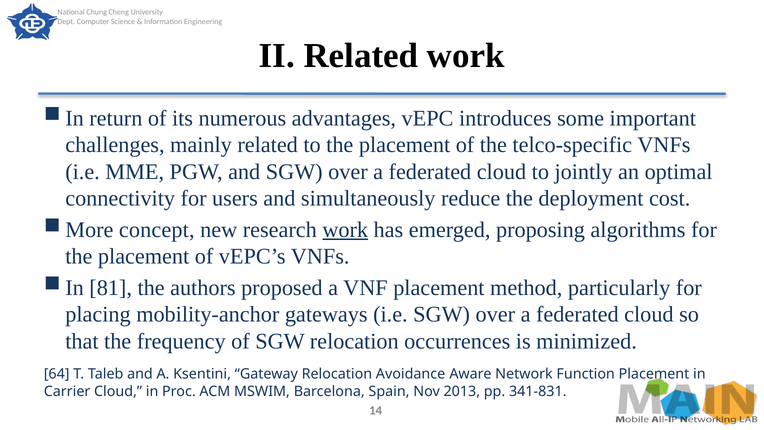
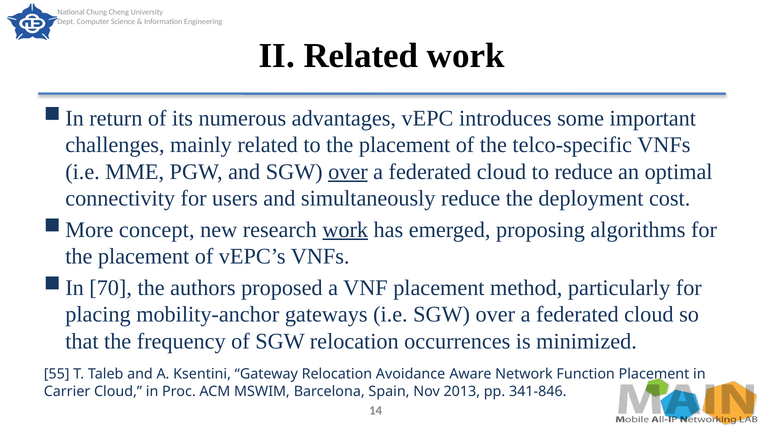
over at (348, 172) underline: none -> present
to jointly: jointly -> reduce
81: 81 -> 70
64: 64 -> 55
341-831: 341-831 -> 341-846
